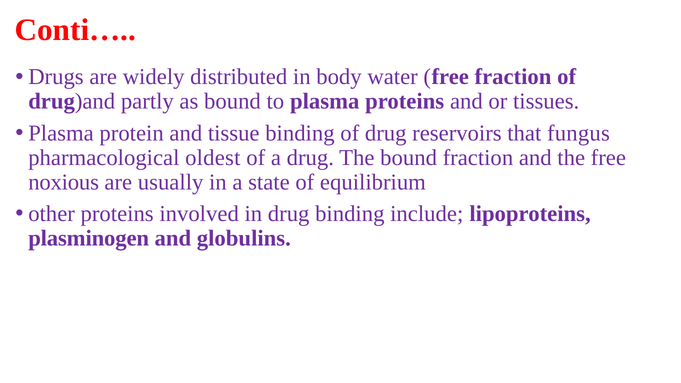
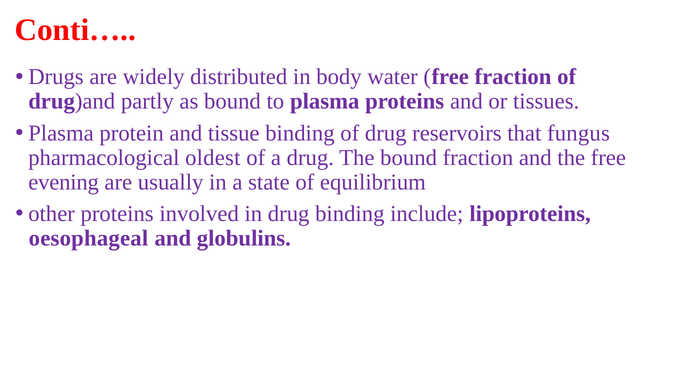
noxious: noxious -> evening
plasminogen: plasminogen -> oesophageal
